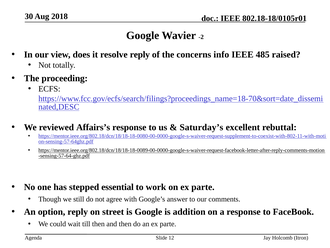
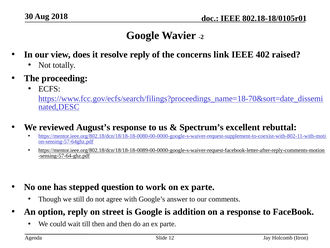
info: info -> link
485: 485 -> 402
Affairs’s: Affairs’s -> August’s
Saturday’s: Saturday’s -> Spectrum’s
essential: essential -> question
